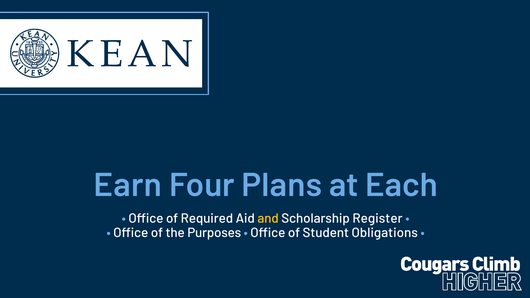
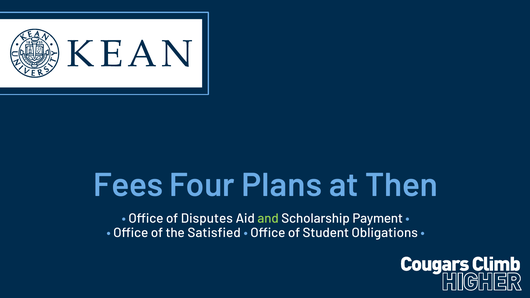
Earn: Earn -> Fees
Each: Each -> Then
Required: Required -> Disputes
and colour: yellow -> light green
Register: Register -> Payment
Purposes: Purposes -> Satisfied
